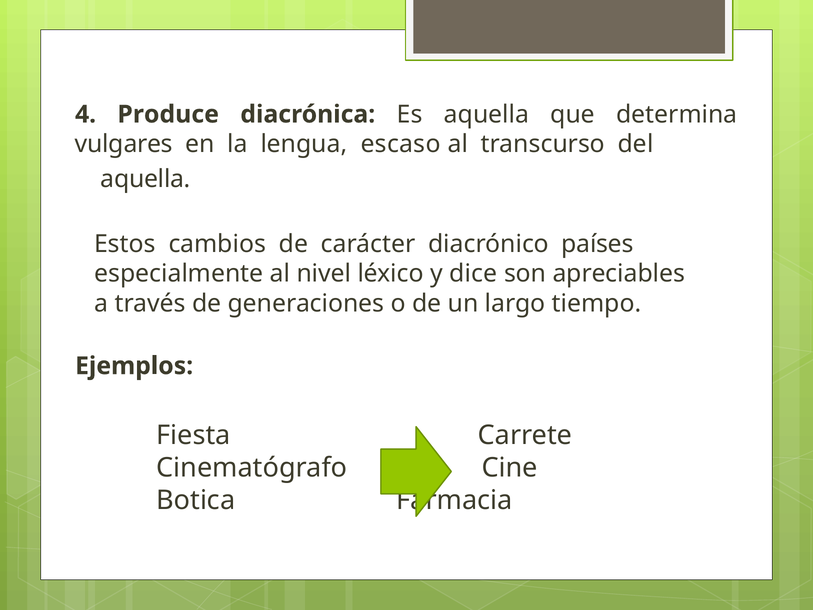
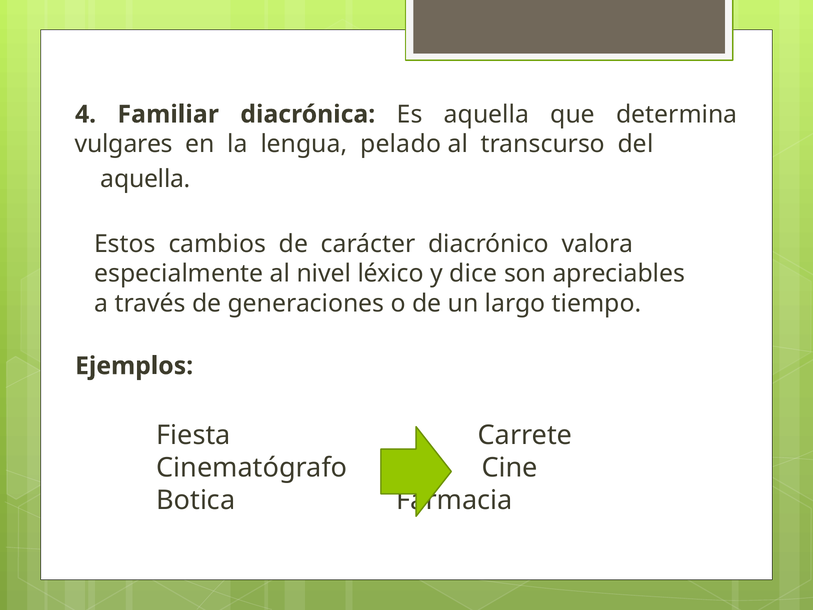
Produce: Produce -> Familiar
escaso: escaso -> pelado
países: países -> valora
